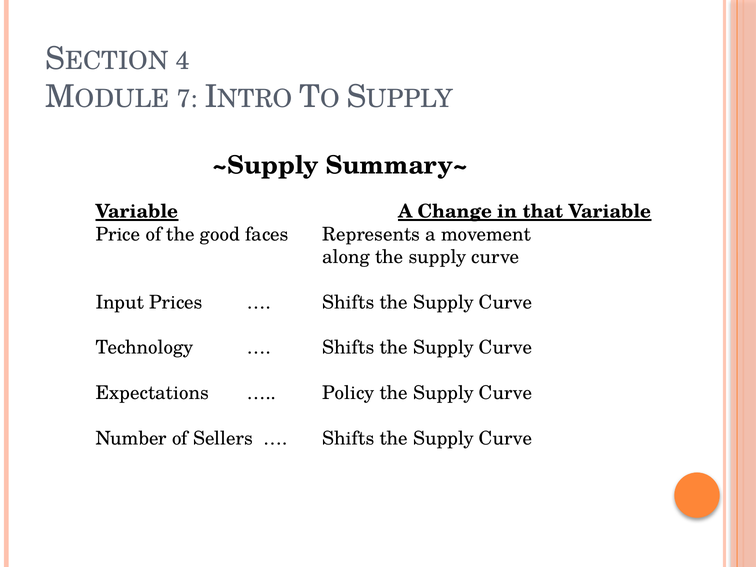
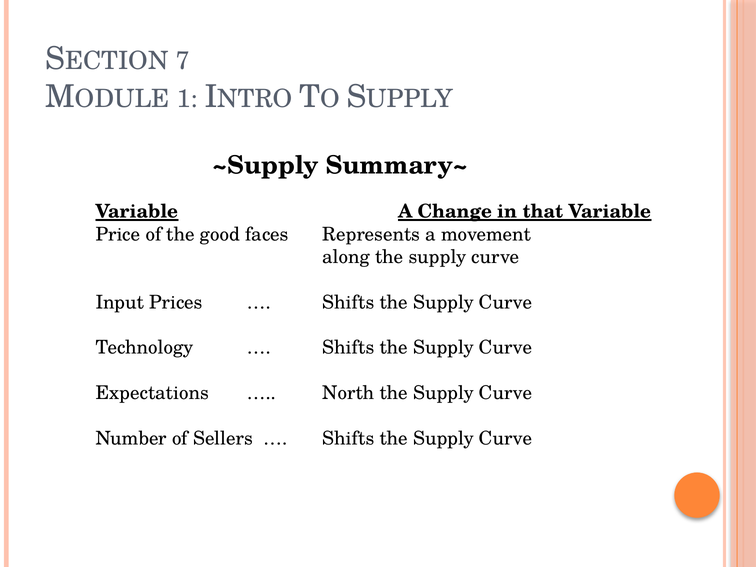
4: 4 -> 7
7: 7 -> 1
Policy: Policy -> North
